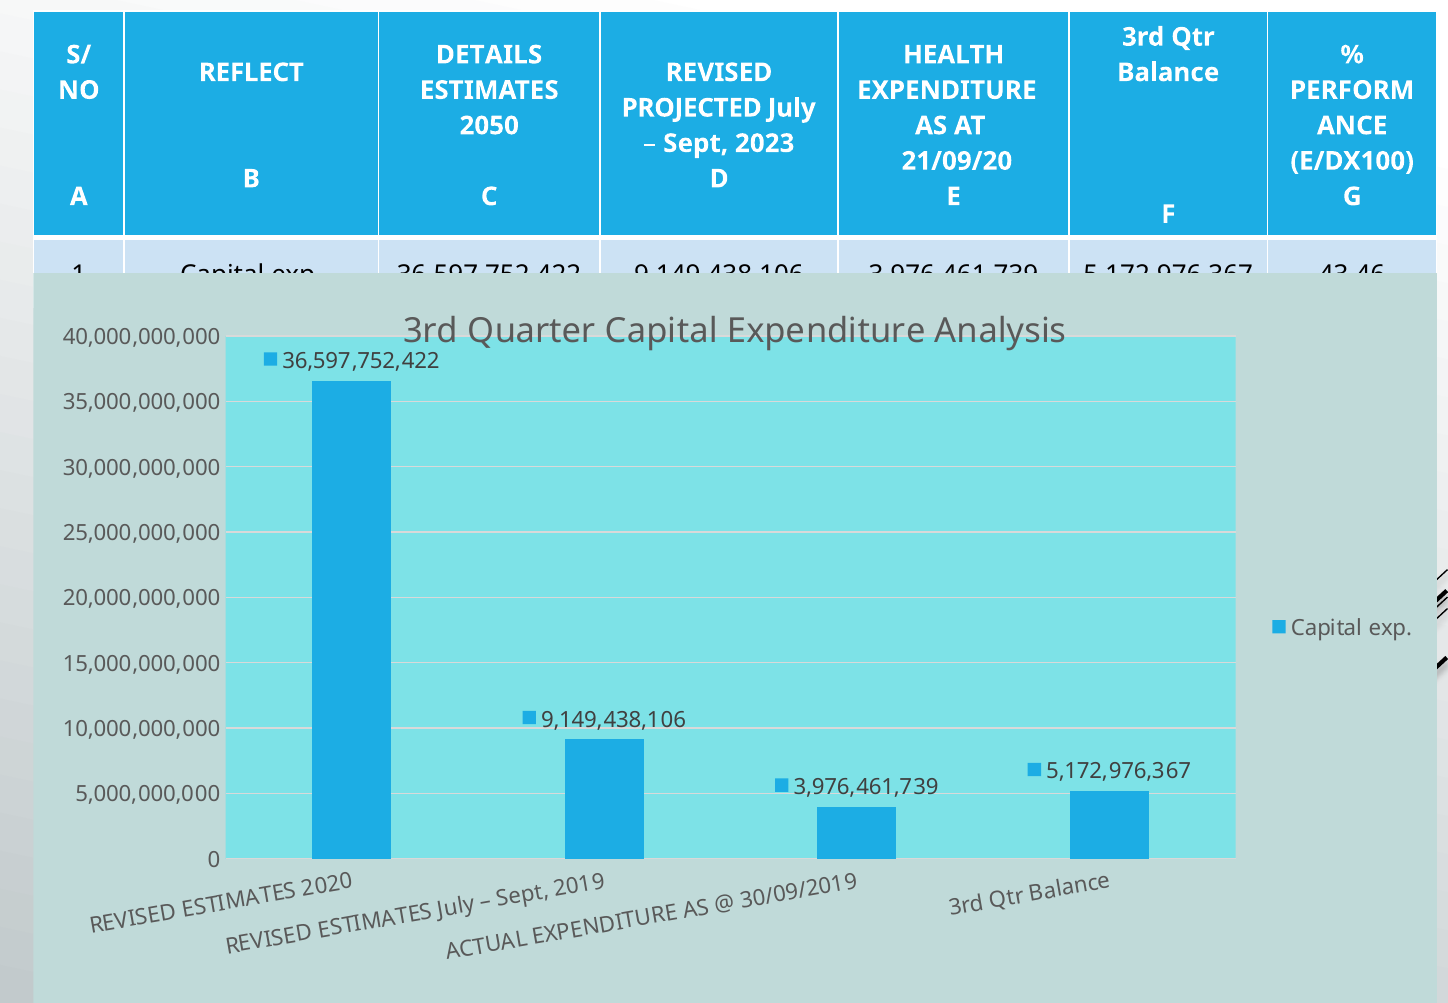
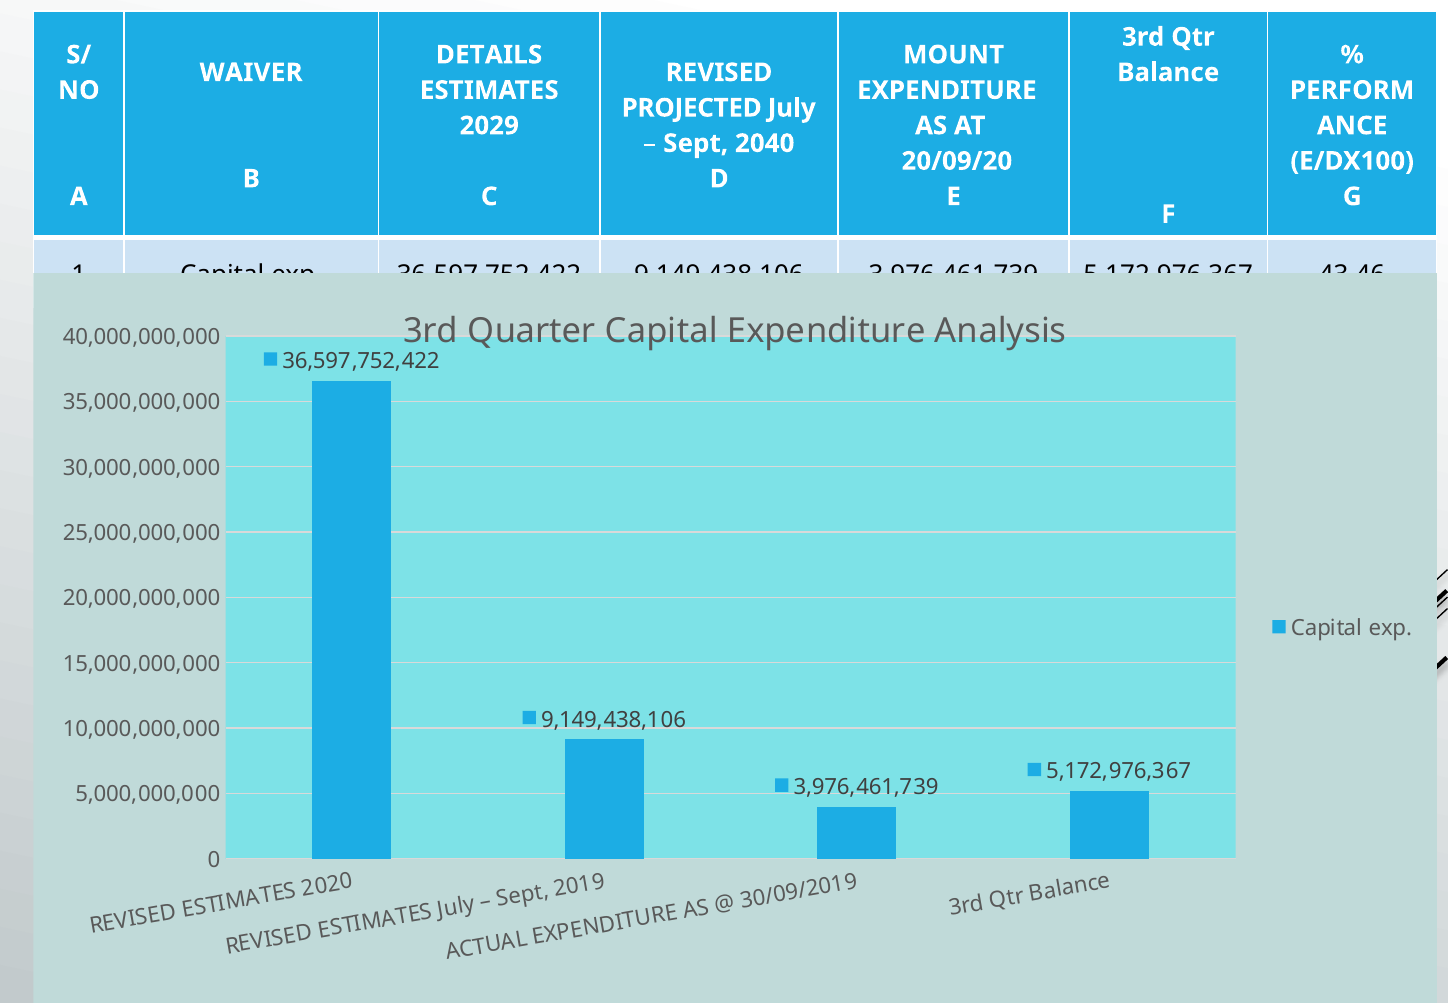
HEALTH: HEALTH -> MOUNT
REFLECT: REFLECT -> WAIVER
2050: 2050 -> 2029
2023: 2023 -> 2040
21/09/20: 21/09/20 -> 20/09/20
